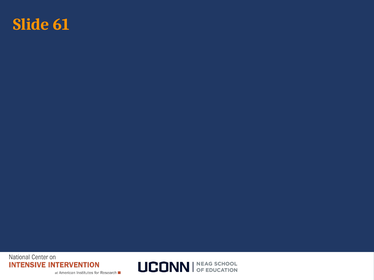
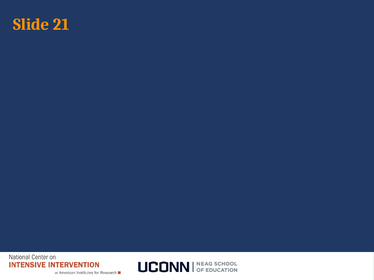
61: 61 -> 21
